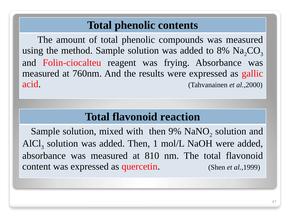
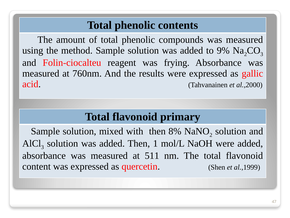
8%: 8% -> 9%
reaction: reaction -> primary
9%: 9% -> 8%
810: 810 -> 511
